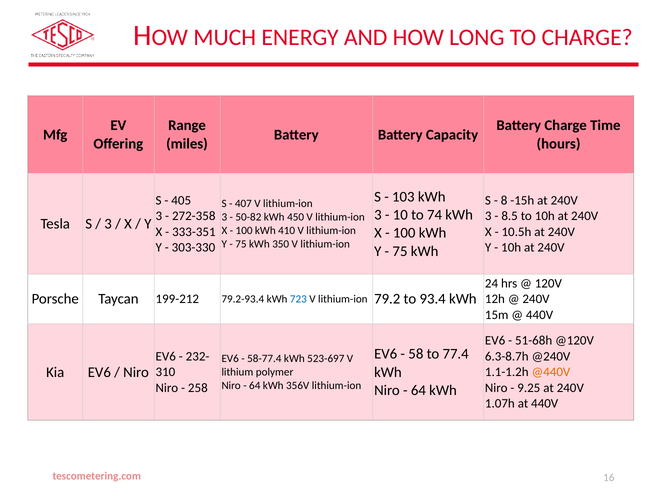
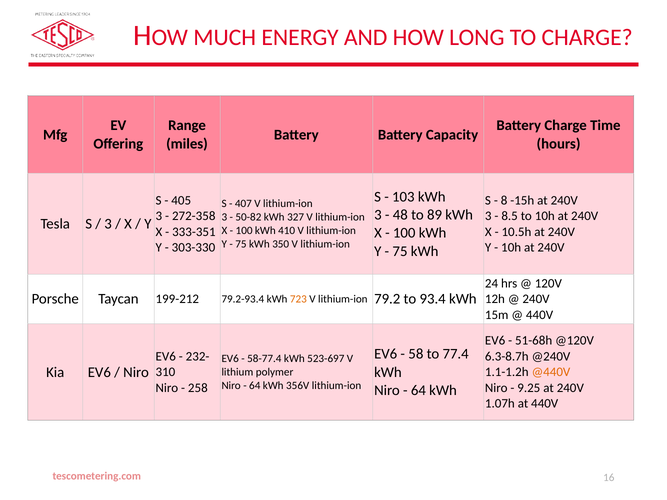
10: 10 -> 48
74: 74 -> 89
450: 450 -> 327
723 colour: blue -> orange
